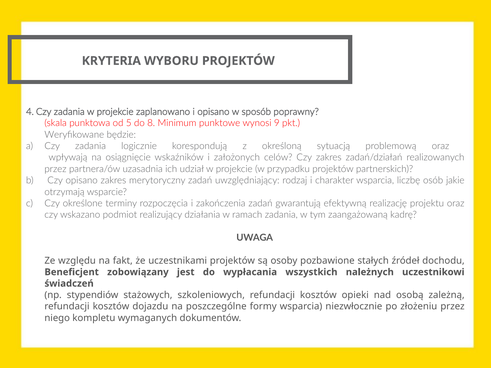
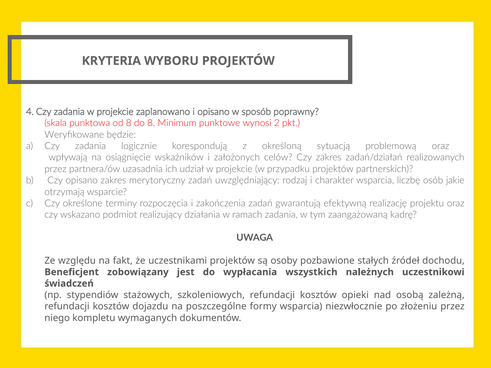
od 5: 5 -> 8
9: 9 -> 2
